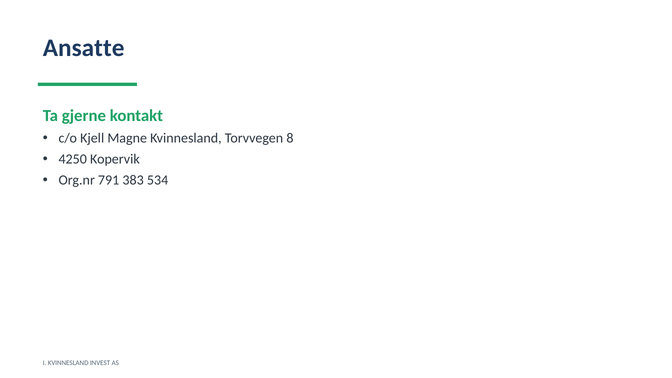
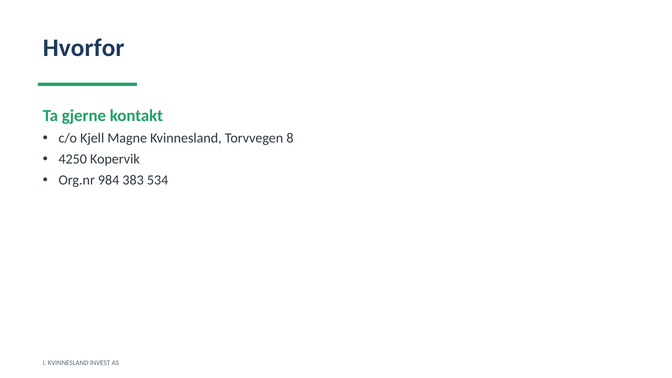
Ansatte: Ansatte -> Hvorfor
791: 791 -> 984
